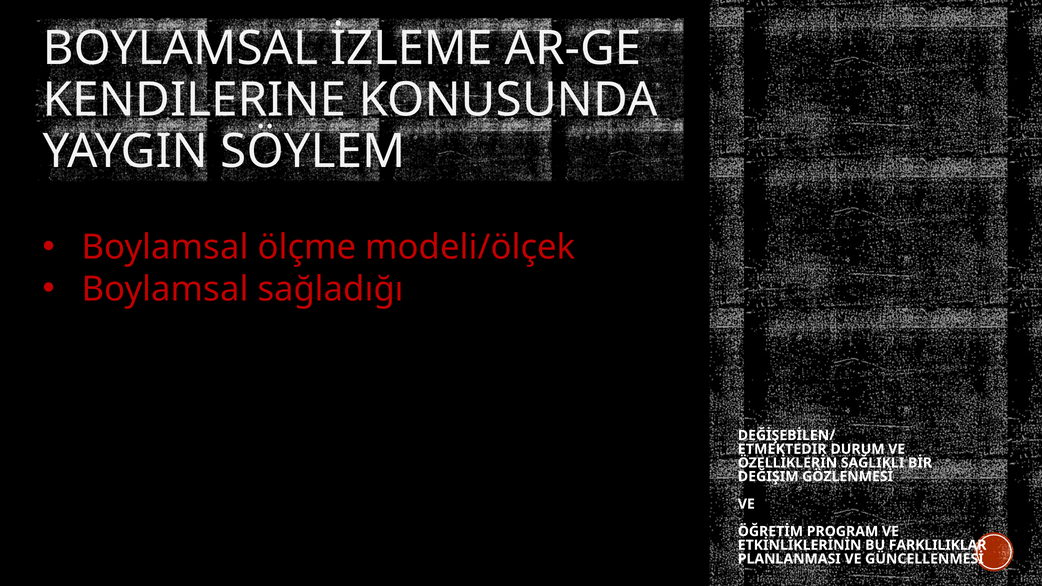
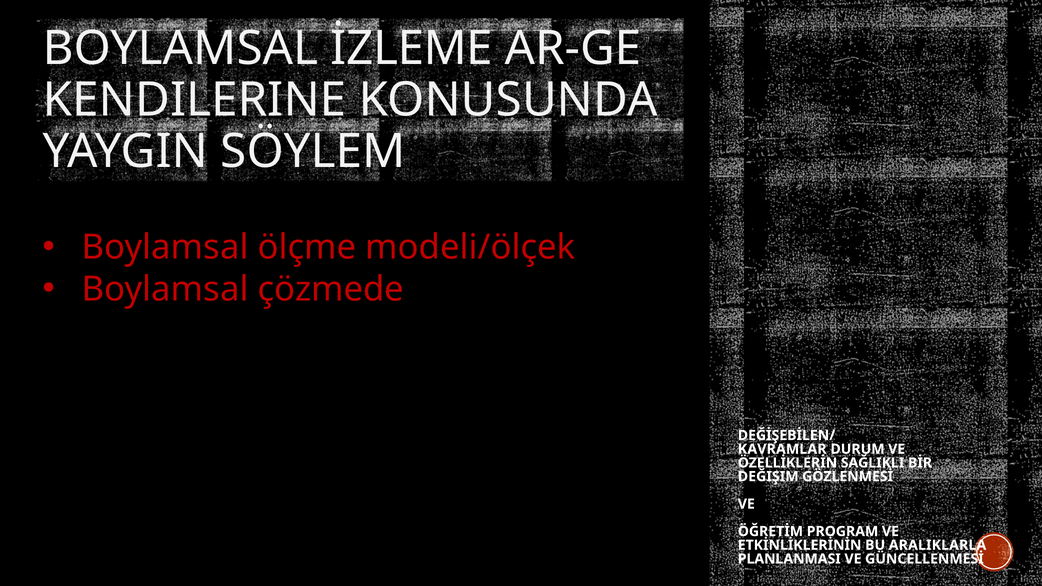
sağladığı: sağladığı -> çözmede
ETMEKTEDIR: ETMEKTEDIR -> KAVRAMLAR
FARKLILIKLAR: FARKLILIKLAR -> ARALIKLARLA
